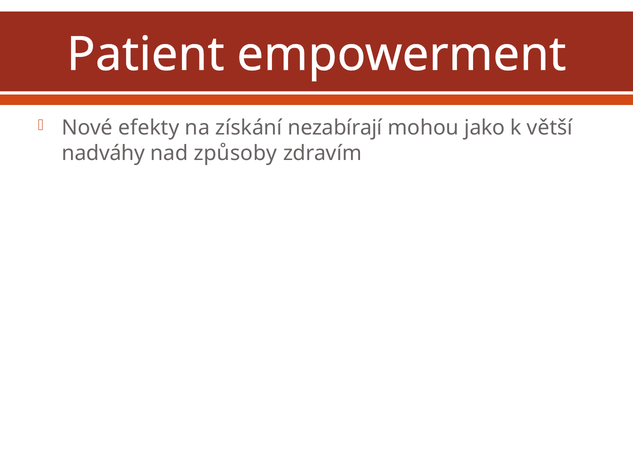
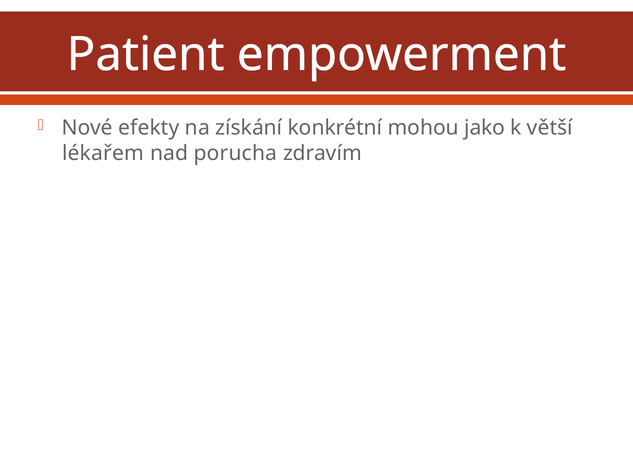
nezabírají: nezabírají -> konkrétní
nadváhy: nadváhy -> lékařem
způsoby: způsoby -> porucha
